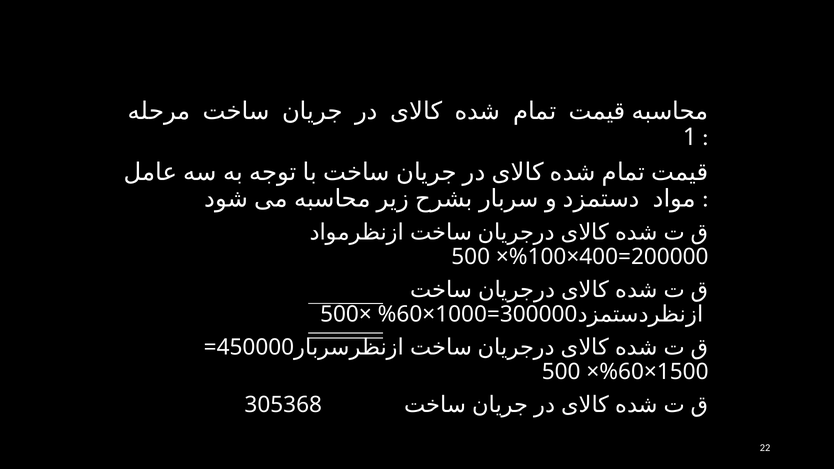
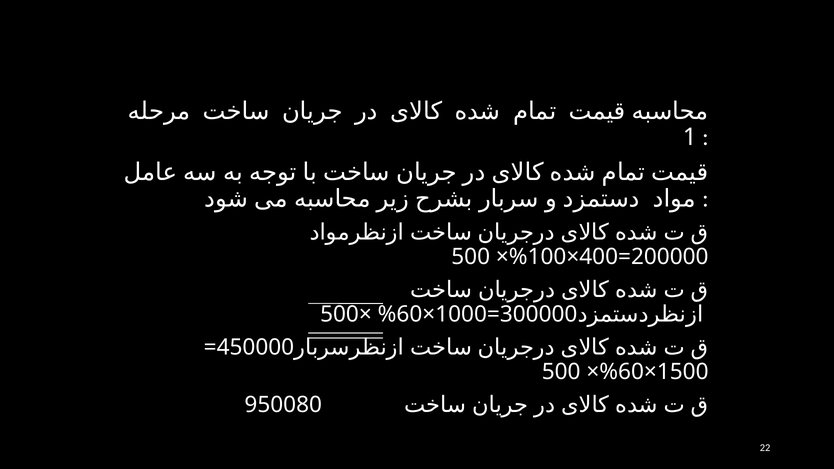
305368: 305368 -> 950080
